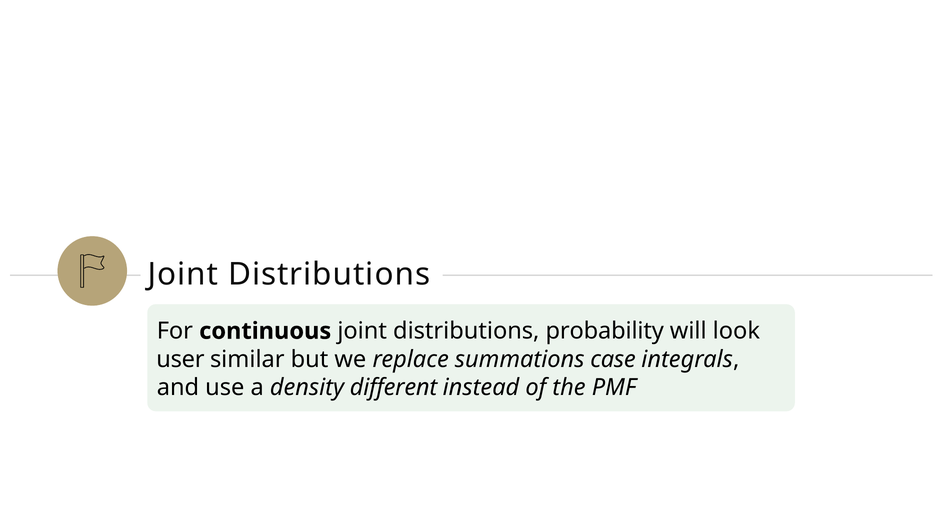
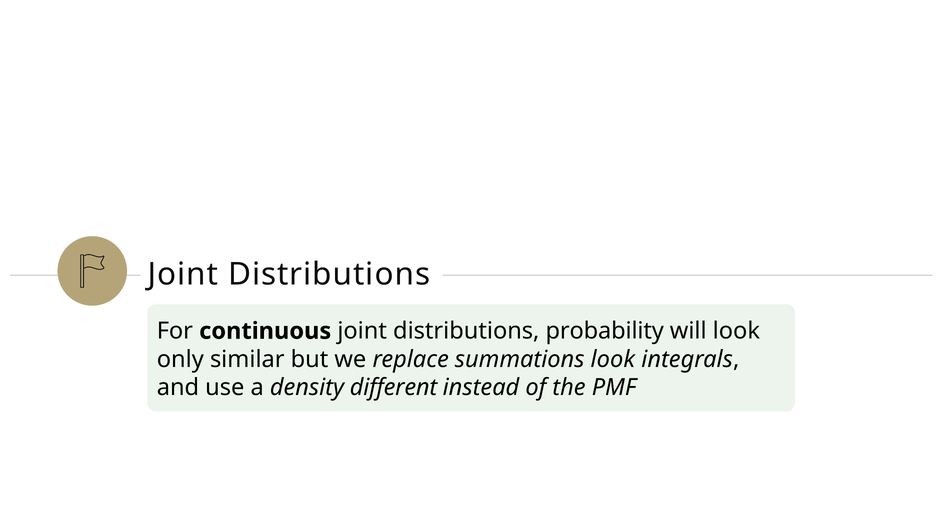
user: user -> only
summations case: case -> look
